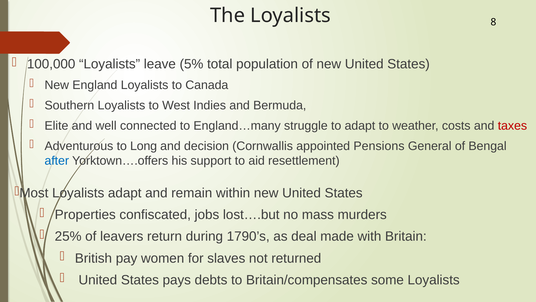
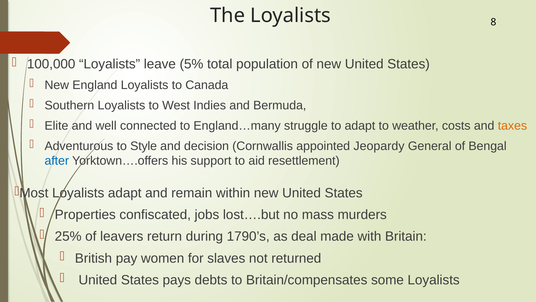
taxes colour: red -> orange
Long: Long -> Style
Pensions: Pensions -> Jeopardy
